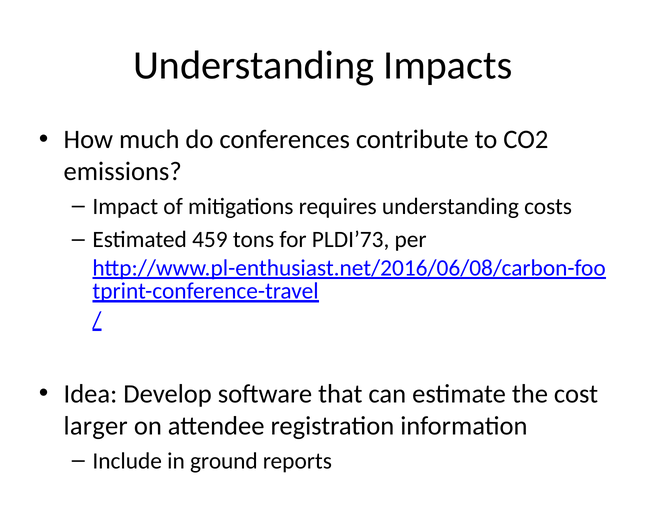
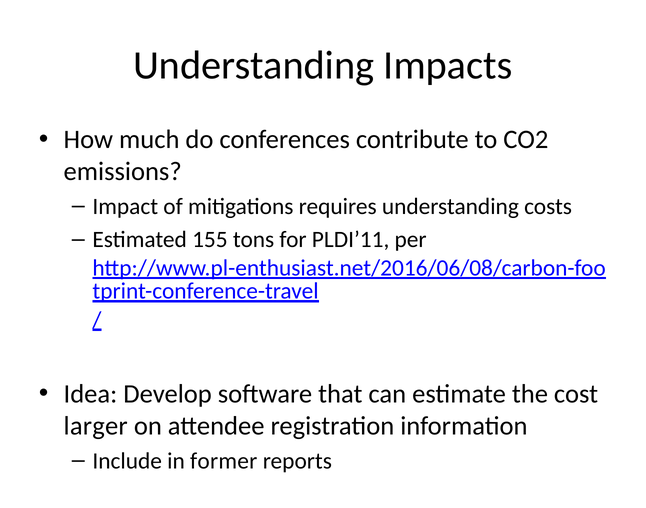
459: 459 -> 155
PLDI’73: PLDI’73 -> PLDI’11
ground: ground -> former
